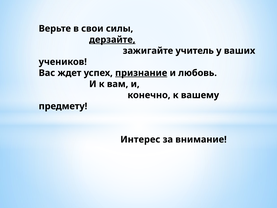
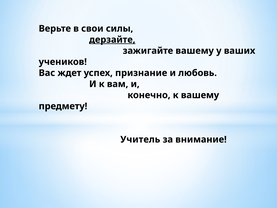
зажигайте учитель: учитель -> вашему
признание underline: present -> none
Интерес: Интерес -> Учитель
